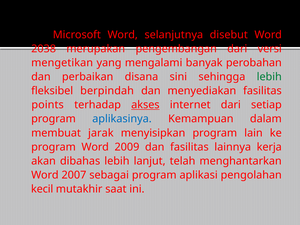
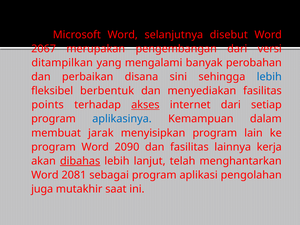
2038: 2038 -> 2067
mengetikan: mengetikan -> ditampilkan
lebih at (269, 77) colour: green -> blue
berpindah: berpindah -> berbentuk
2009: 2009 -> 2090
dibahas underline: none -> present
2007: 2007 -> 2081
kecil: kecil -> juga
